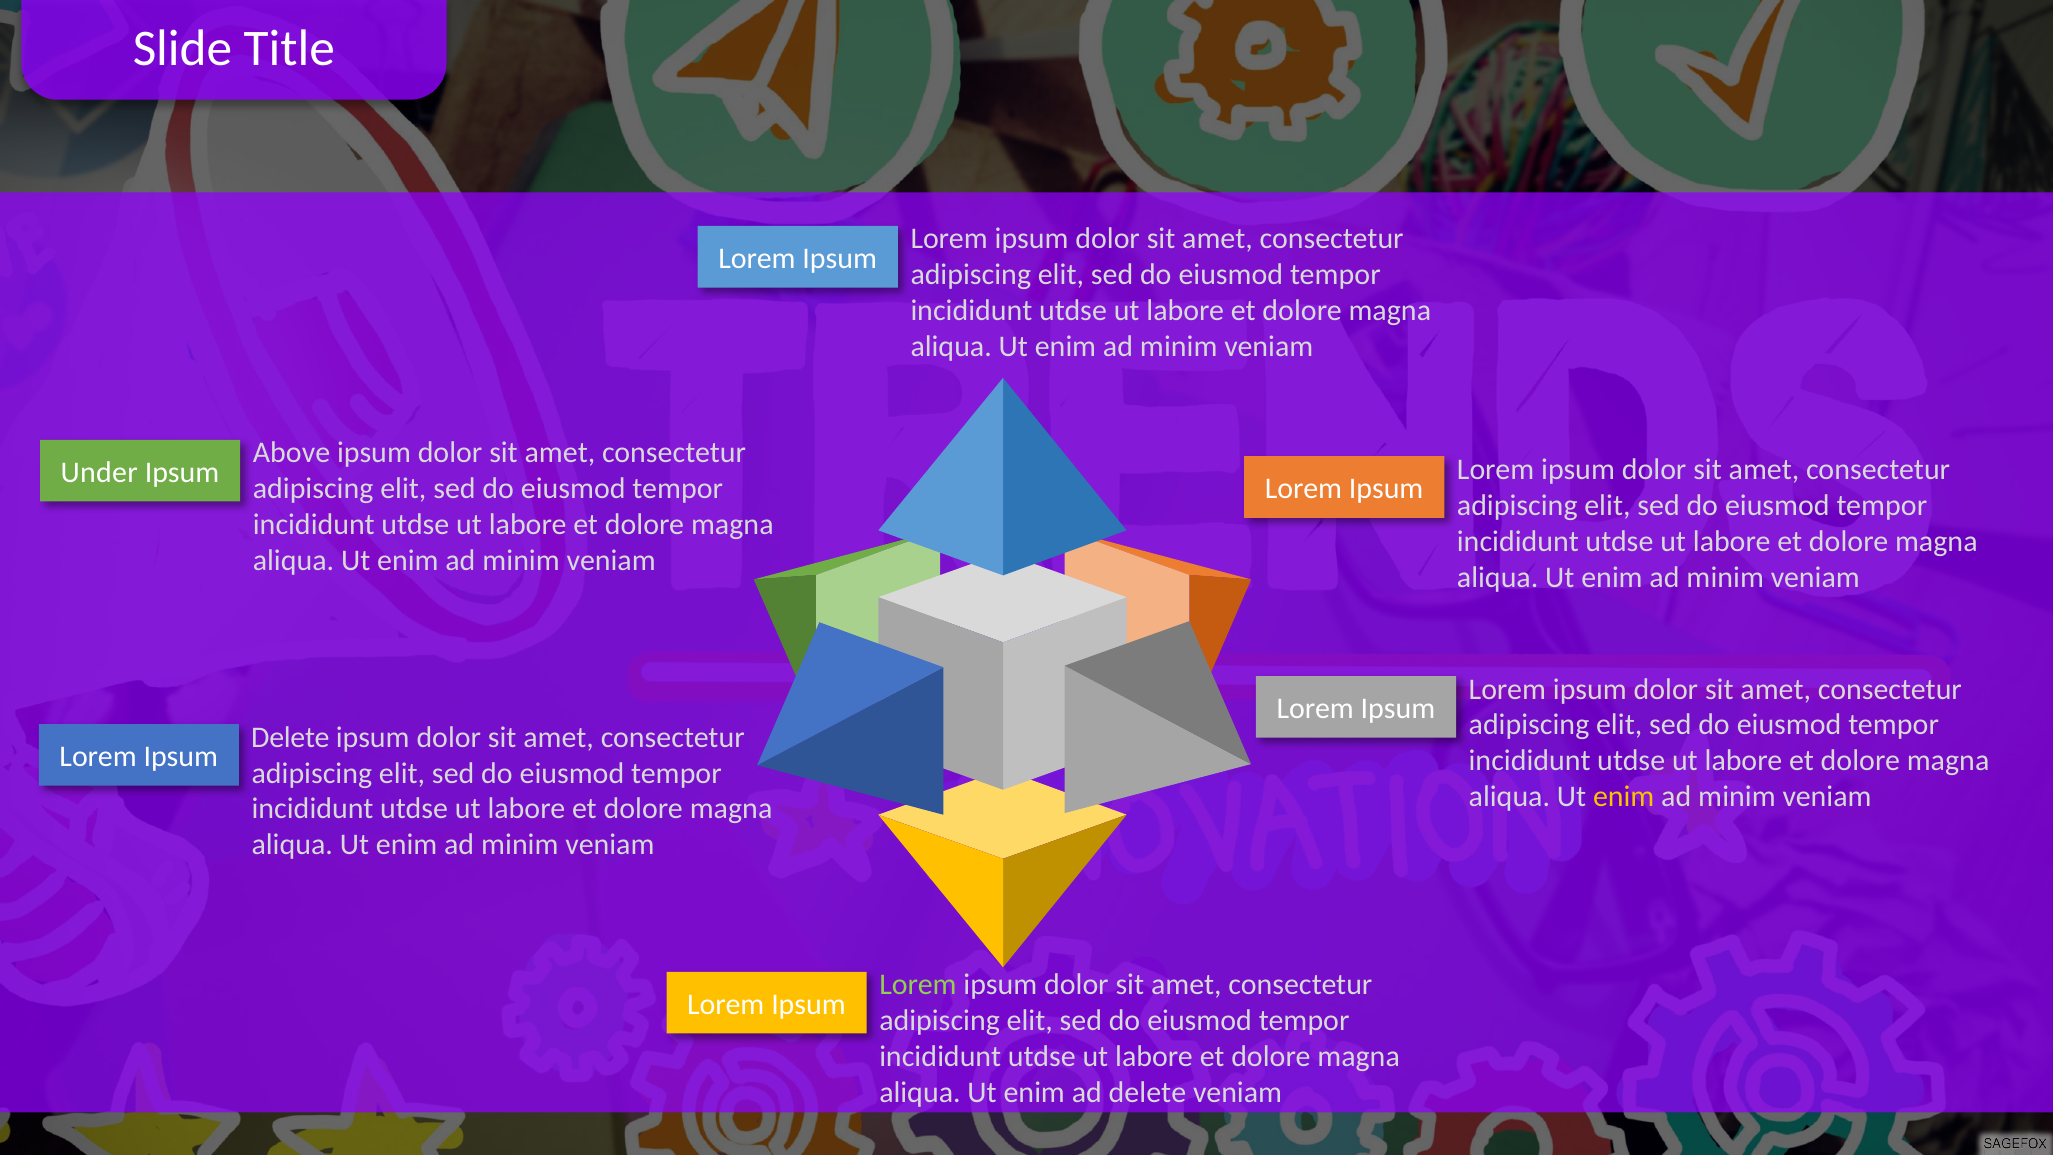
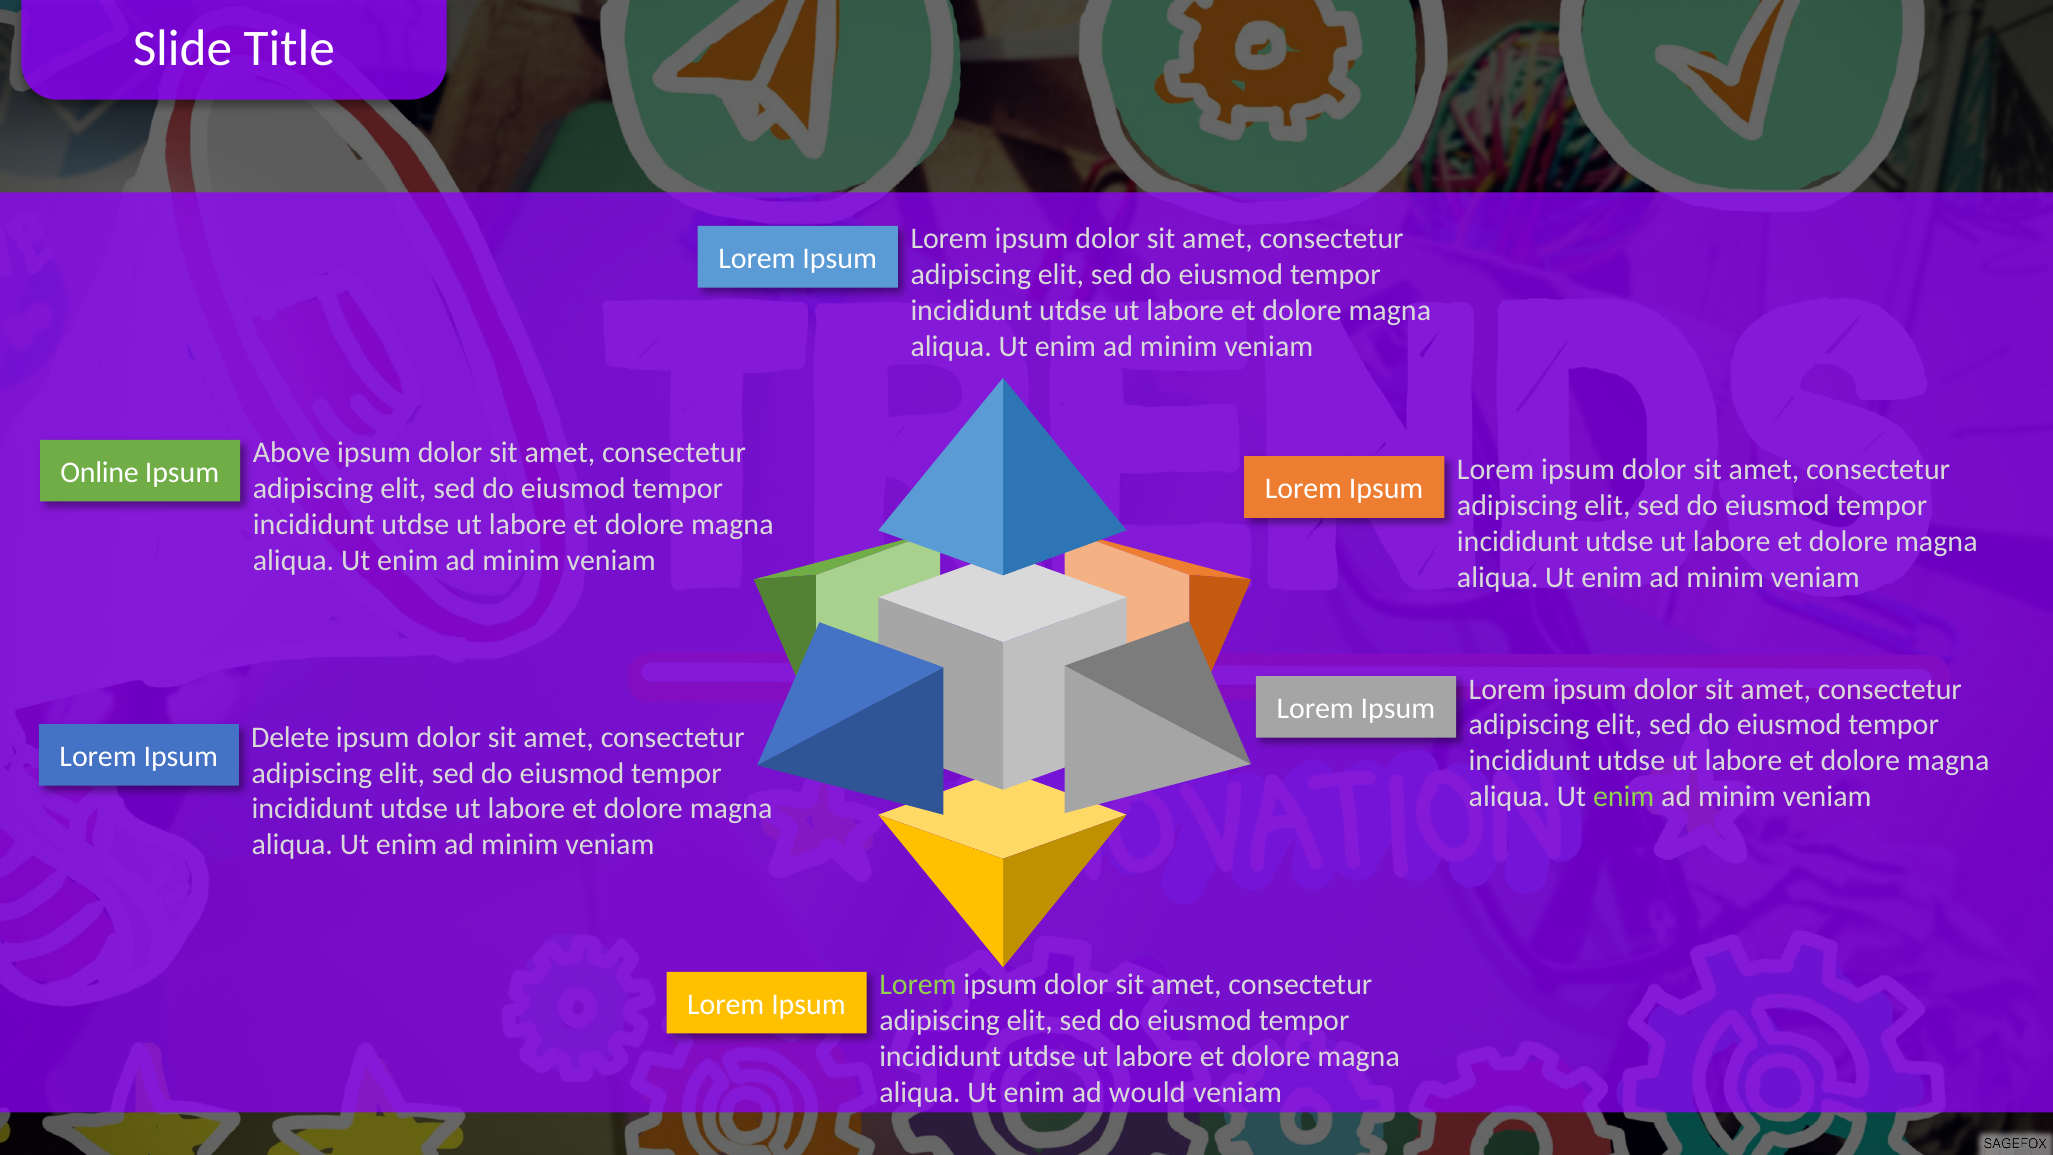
Under: Under -> Online
enim at (1624, 797) colour: yellow -> light green
ad delete: delete -> would
